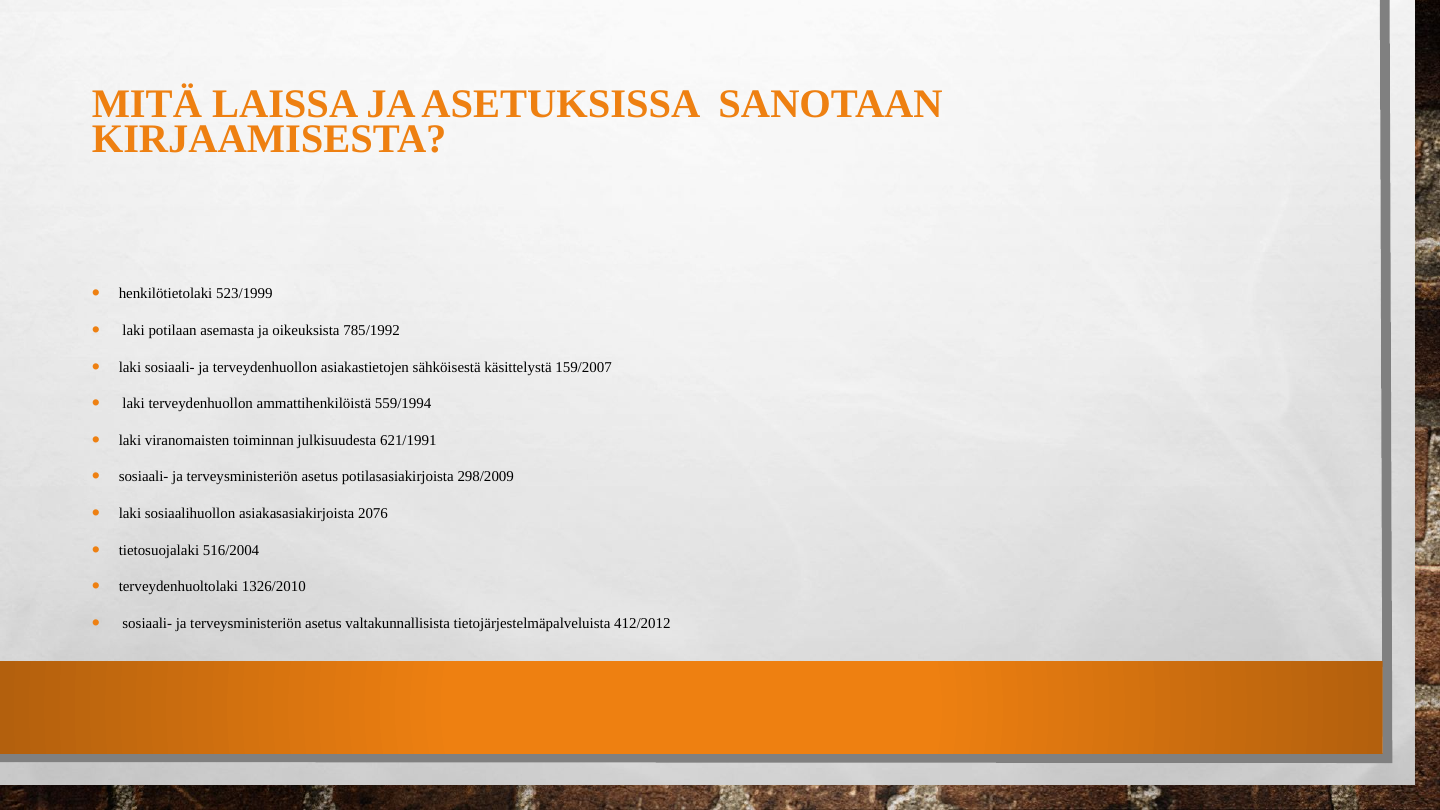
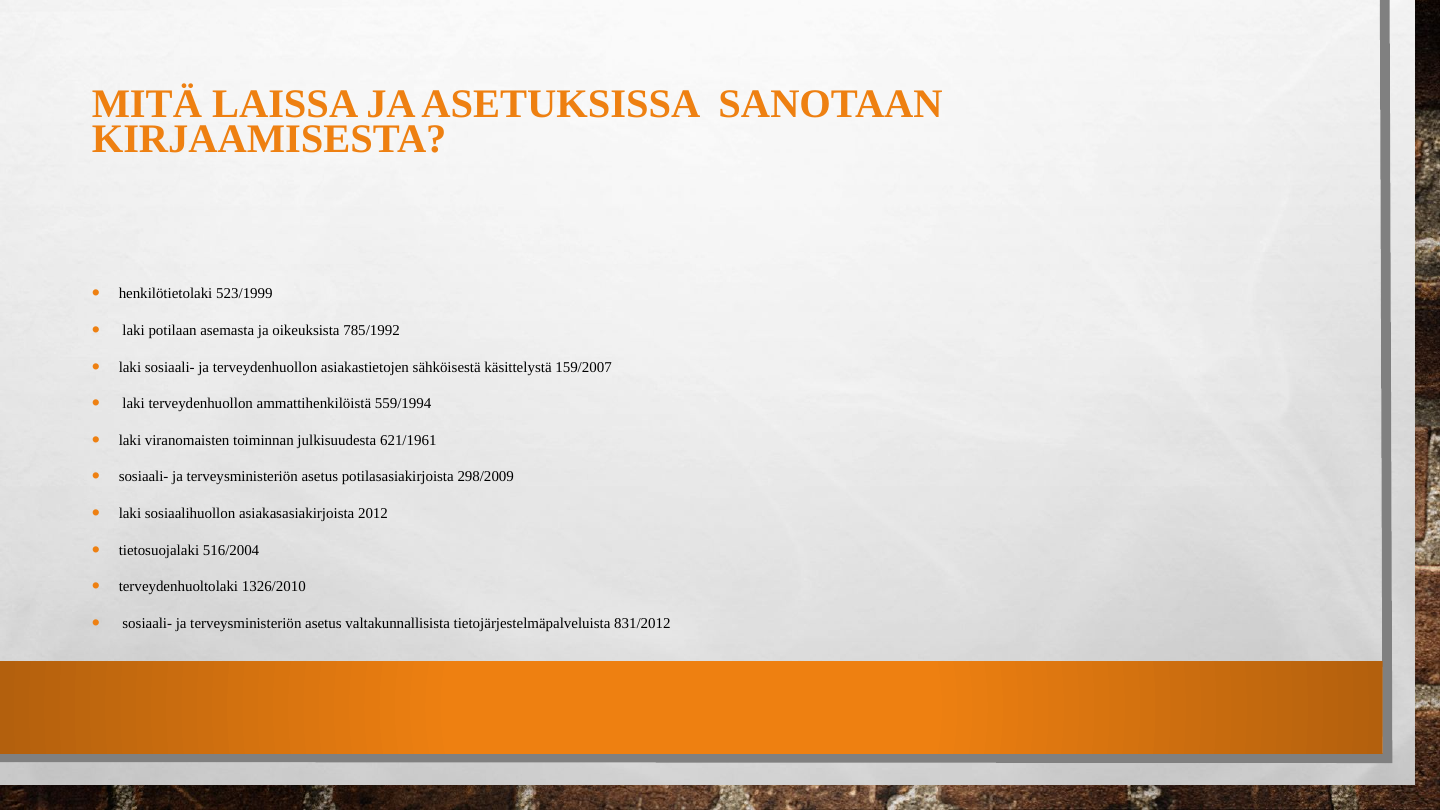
621/1991: 621/1991 -> 621/1961
2076: 2076 -> 2012
412/2012: 412/2012 -> 831/2012
